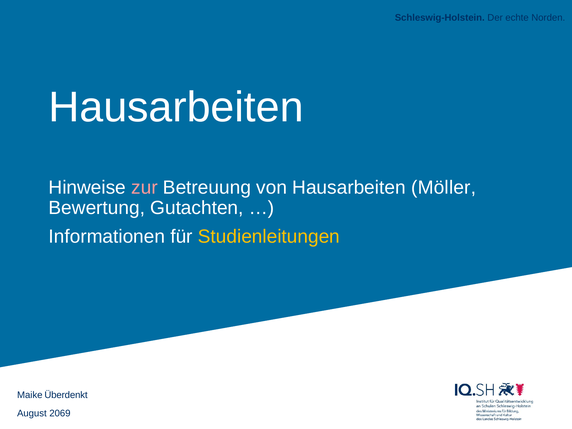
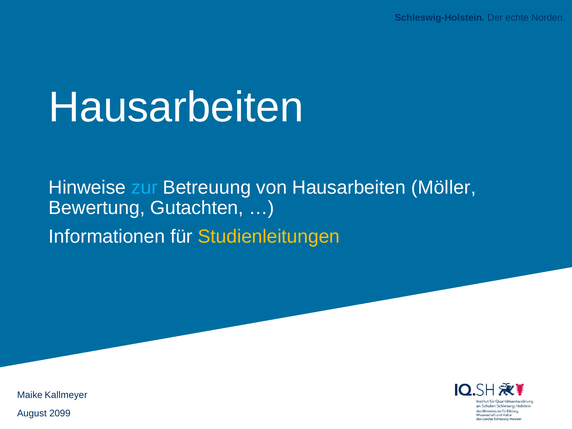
zur colour: pink -> light blue
Überdenkt: Überdenkt -> Kallmeyer
2069: 2069 -> 2099
